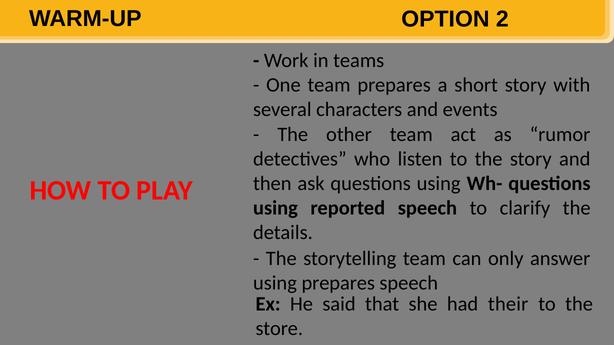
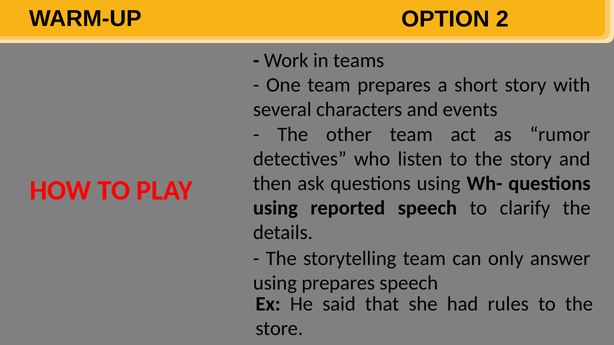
their: their -> rules
